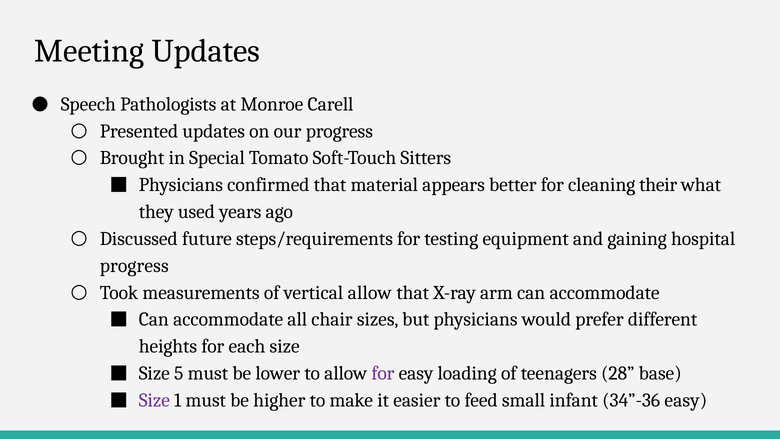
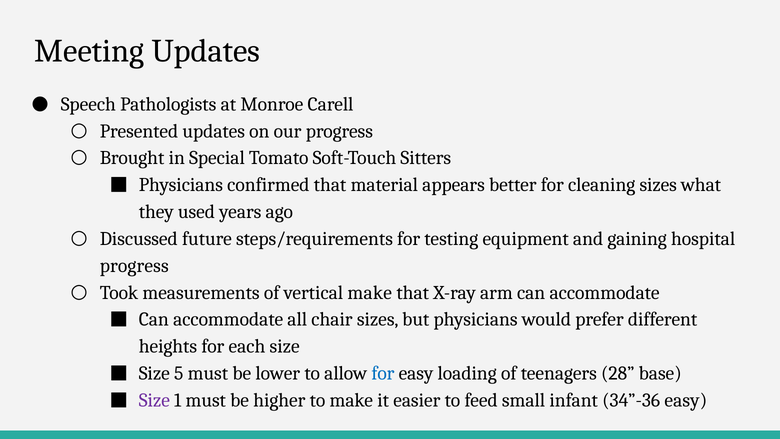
cleaning their: their -> sizes
vertical allow: allow -> make
for at (383, 373) colour: purple -> blue
